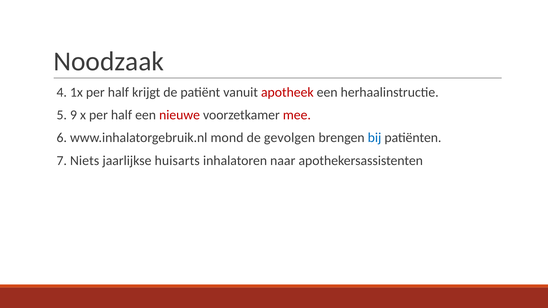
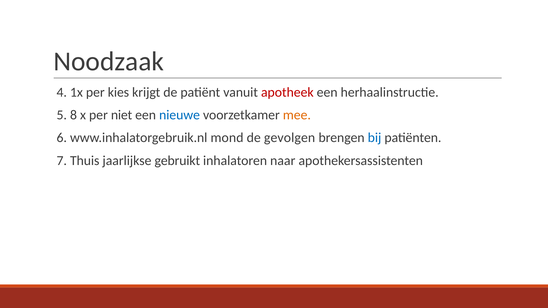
1x per half: half -> kies
9: 9 -> 8
x per half: half -> niet
nieuwe colour: red -> blue
mee colour: red -> orange
Niets: Niets -> Thuis
huisarts: huisarts -> gebruikt
